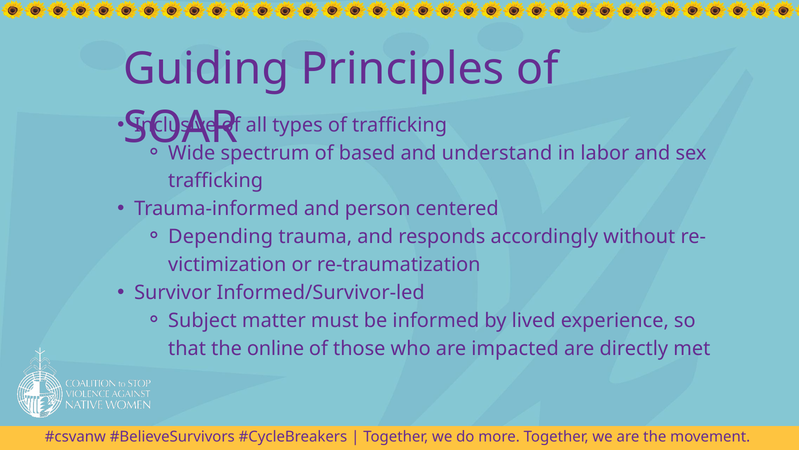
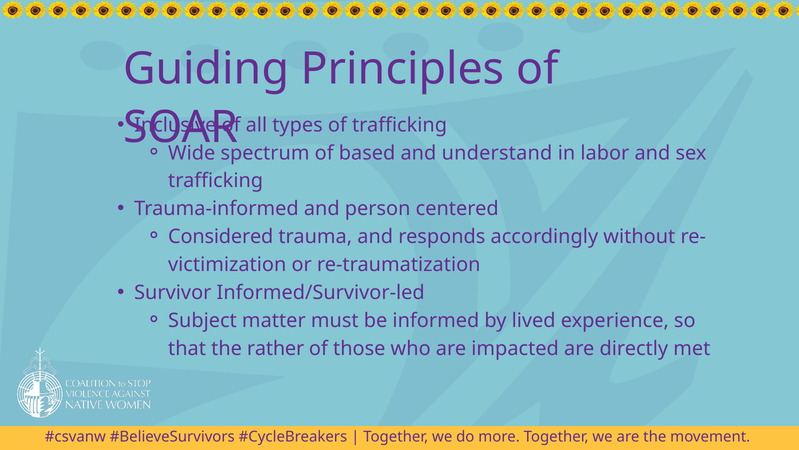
Depending: Depending -> Considered
online: online -> rather
